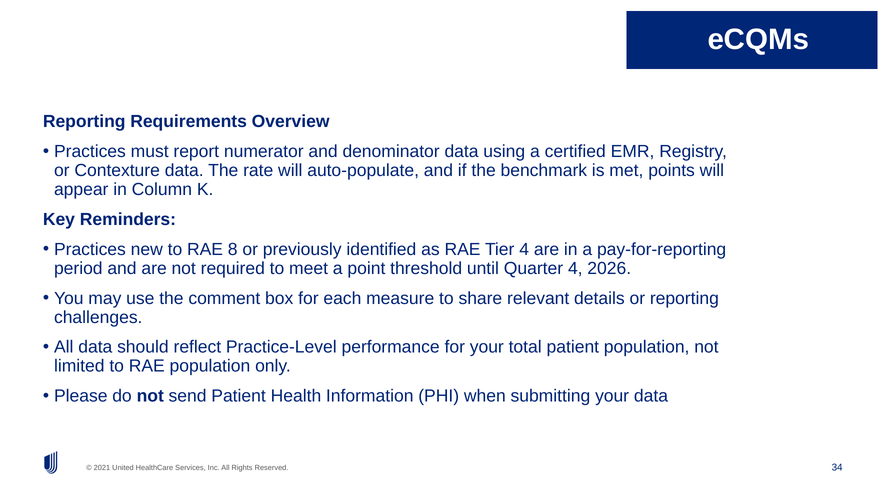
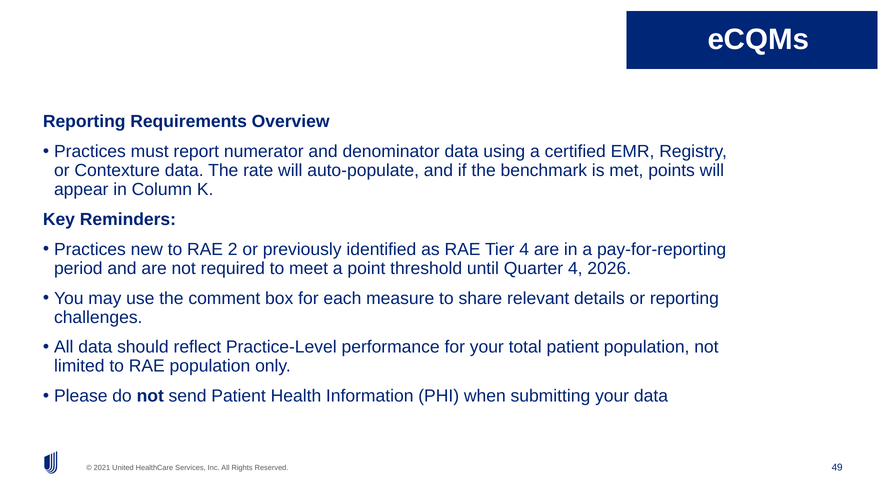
8: 8 -> 2
34: 34 -> 49
